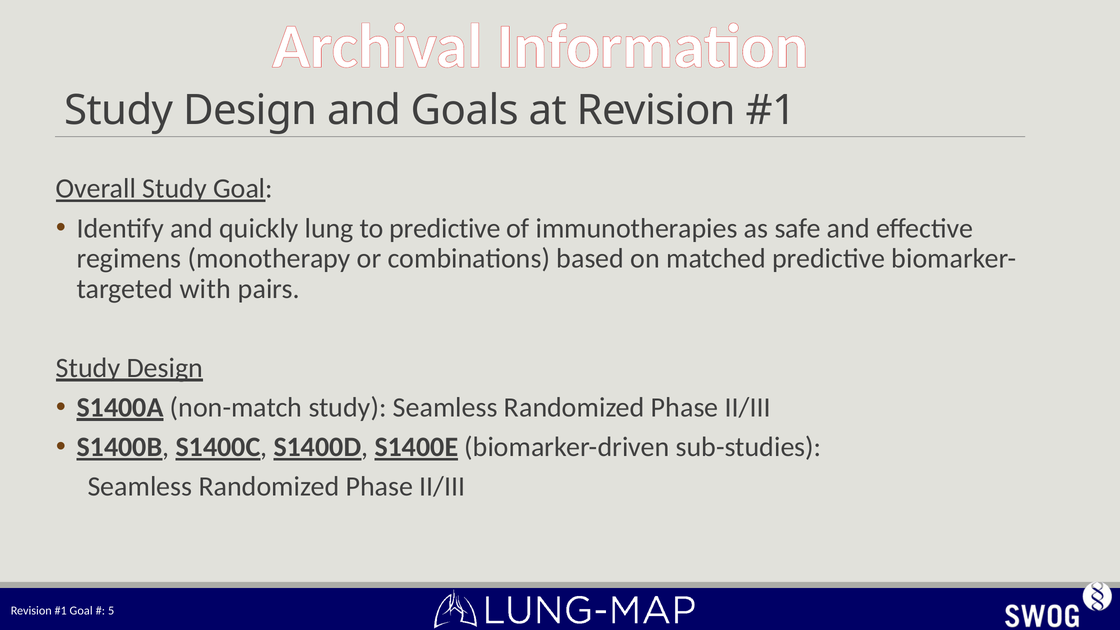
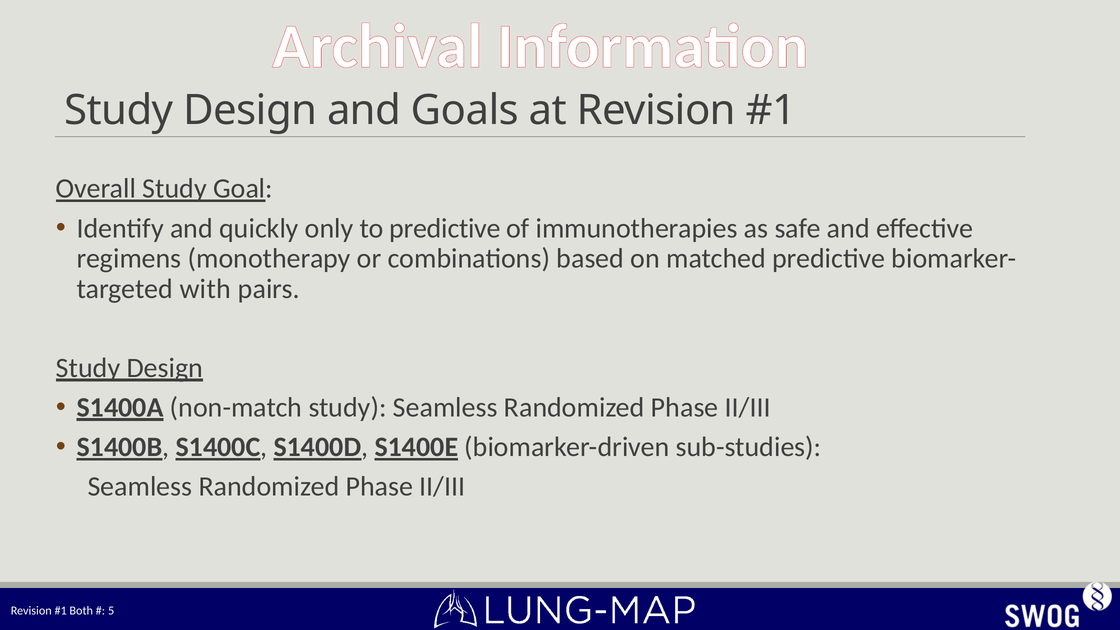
lung: lung -> only
Goal at (81, 611): Goal -> Both
